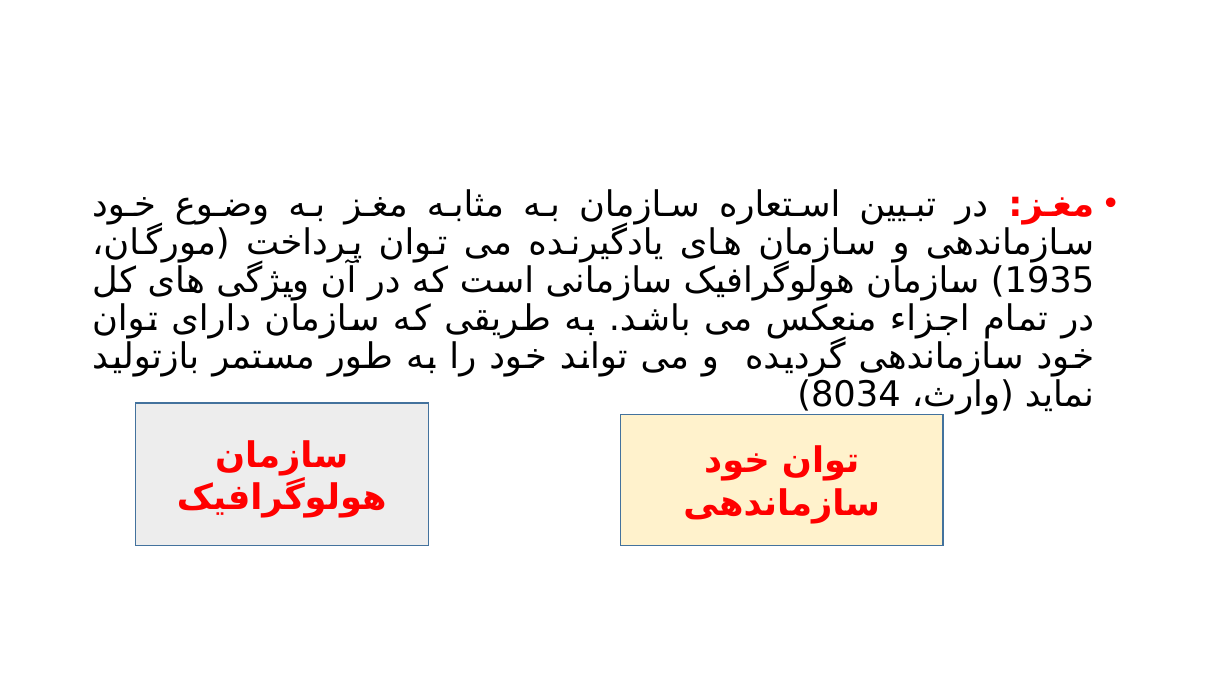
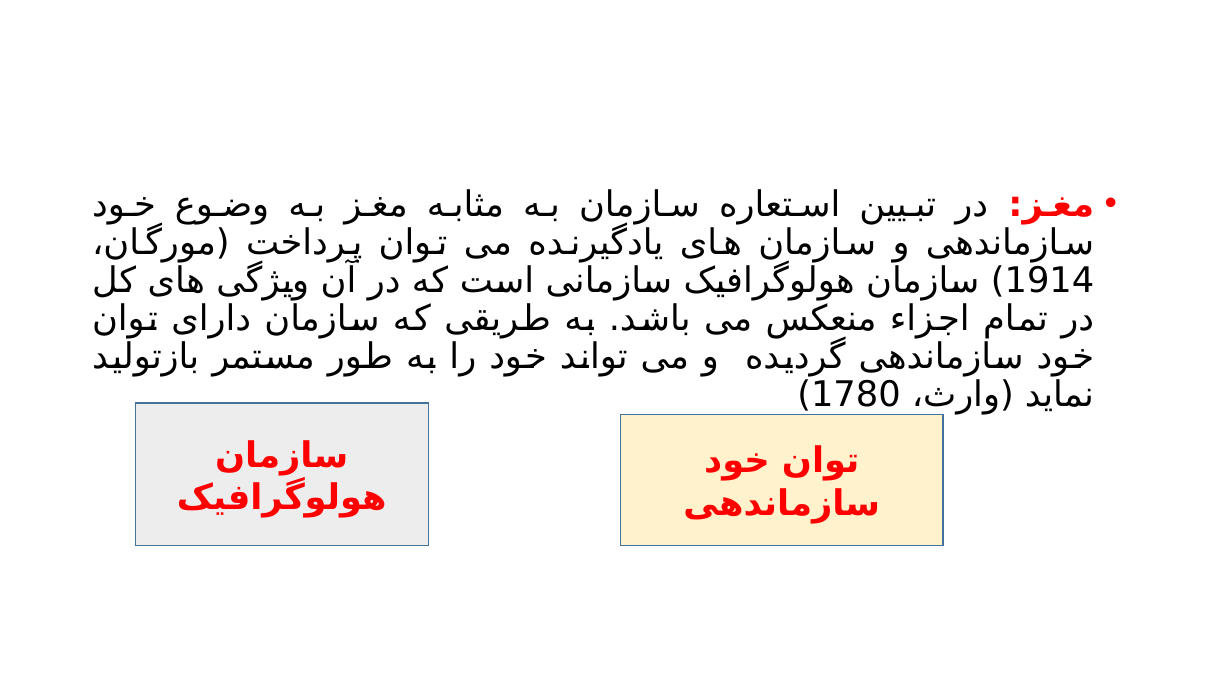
1935: 1935 -> 1914
8034: 8034 -> 1780
